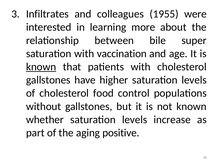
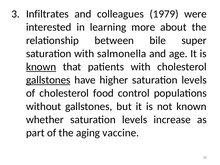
1955: 1955 -> 1979
vaccination: vaccination -> salmonella
gallstones at (48, 80) underline: none -> present
positive: positive -> vaccine
